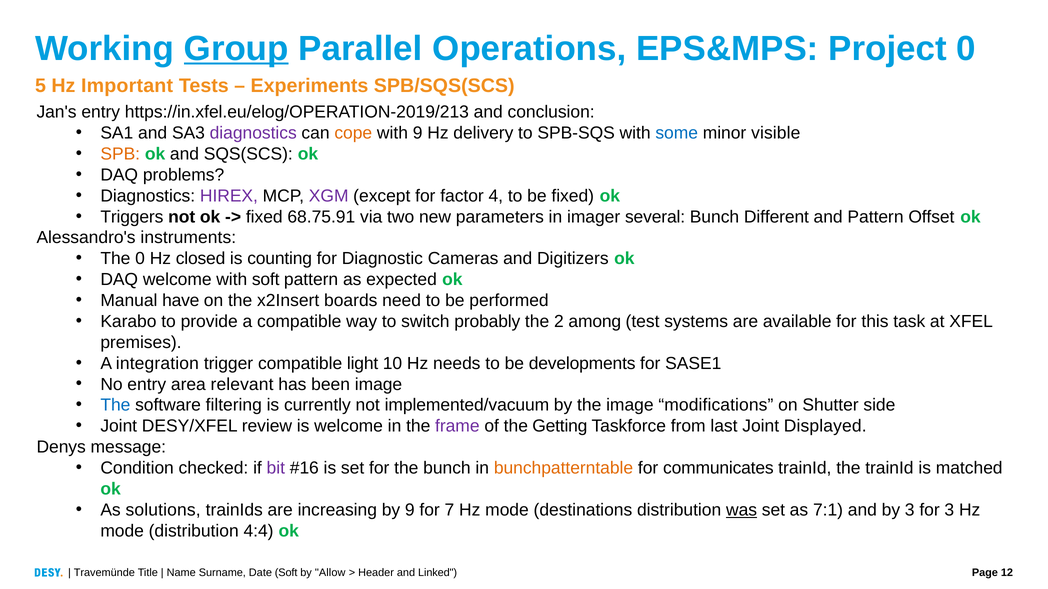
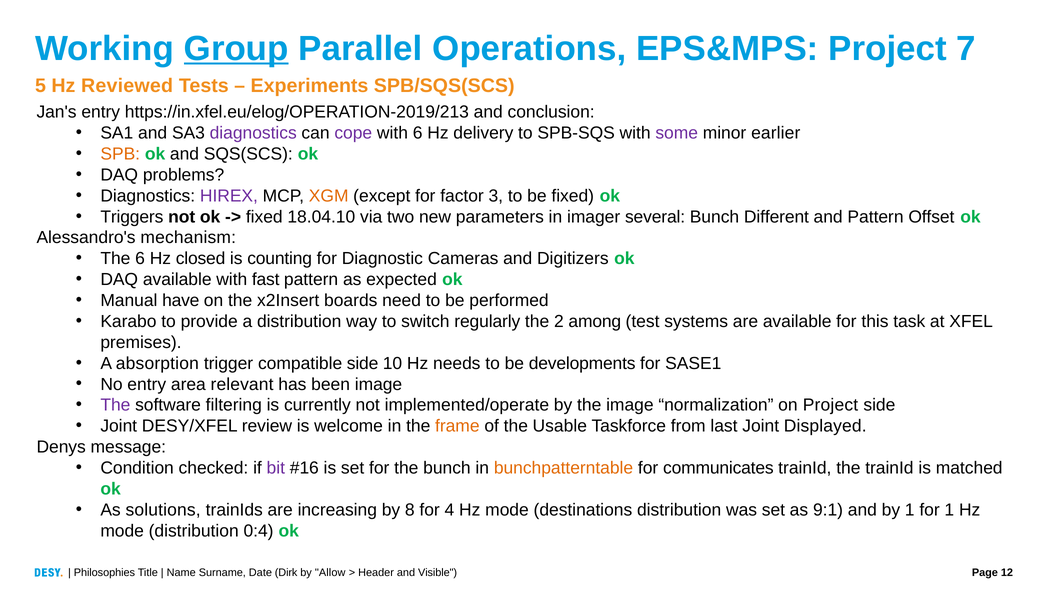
Project 0: 0 -> 7
Important: Important -> Reviewed
cope colour: orange -> purple
with 9: 9 -> 6
some colour: blue -> purple
visible: visible -> earlier
XGM colour: purple -> orange
4: 4 -> 3
68.75.91: 68.75.91 -> 18.04.10
instruments: instruments -> mechanism
The 0: 0 -> 6
DAQ welcome: welcome -> available
with soft: soft -> fast
a compatible: compatible -> distribution
probably: probably -> regularly
integration: integration -> absorption
compatible light: light -> side
The at (115, 406) colour: blue -> purple
implemented/vacuum: implemented/vacuum -> implemented/operate
modifications: modifications -> normalization
on Shutter: Shutter -> Project
frame colour: purple -> orange
Getting: Getting -> Usable
by 9: 9 -> 8
7: 7 -> 4
was underline: present -> none
7:1: 7:1 -> 9:1
by 3: 3 -> 1
for 3: 3 -> 1
4:4: 4:4 -> 0:4
Travemünde: Travemünde -> Philosophies
Date Soft: Soft -> Dirk
Linked: Linked -> Visible
